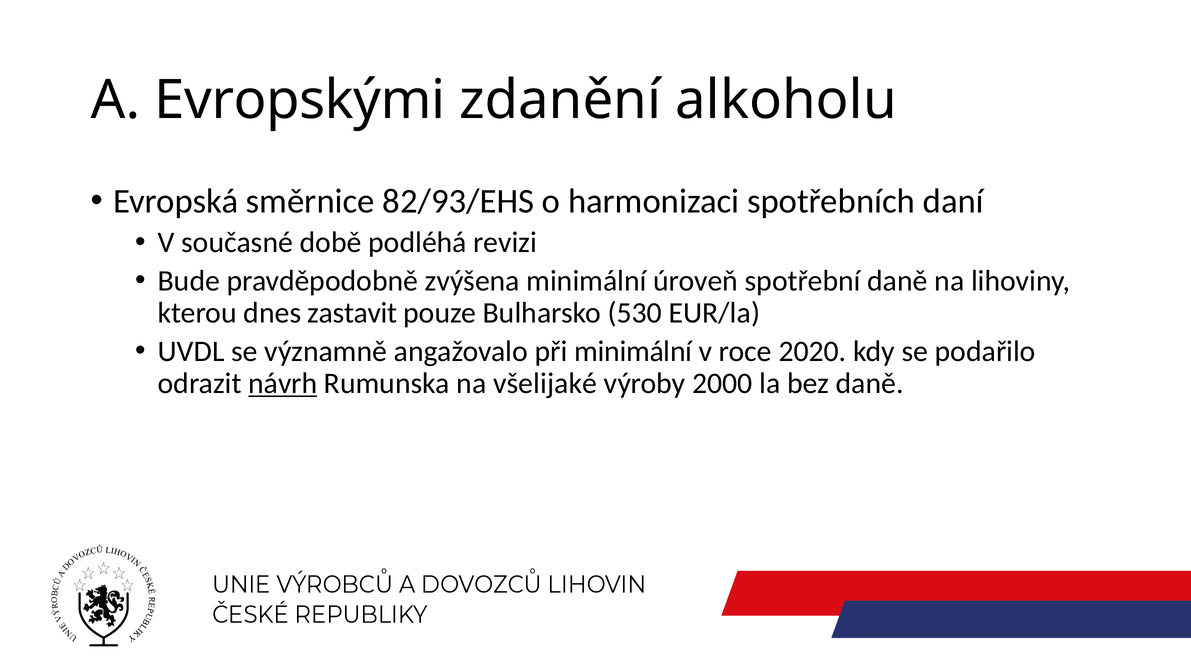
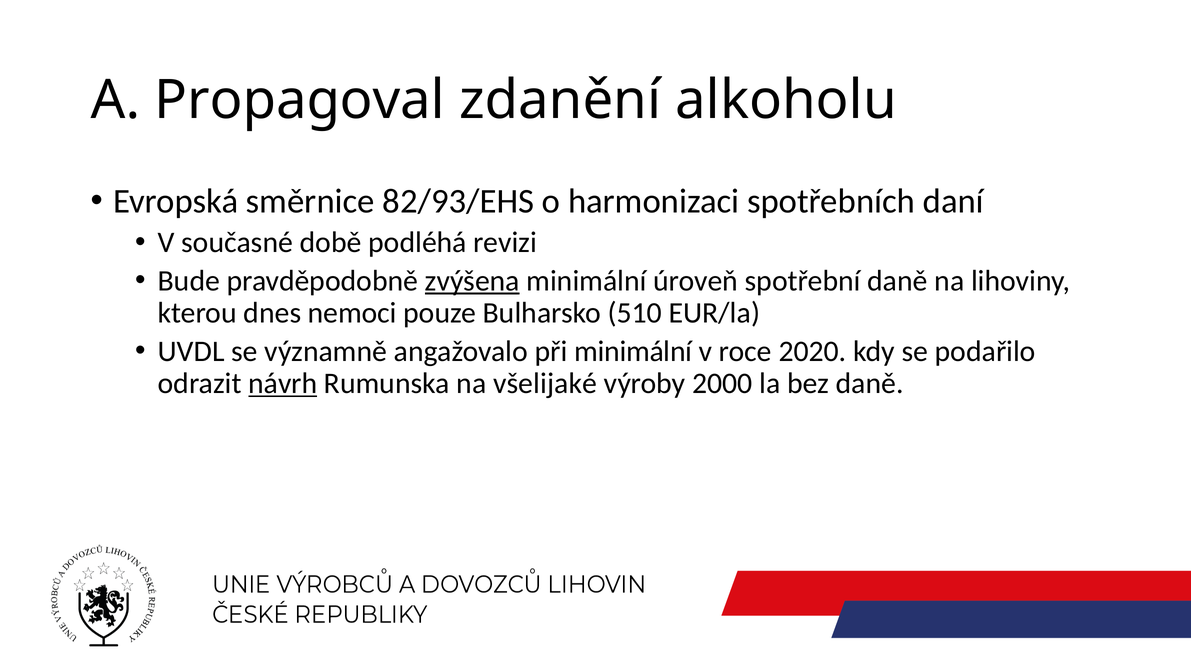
Evropskými: Evropskými -> Propagoval
zvýšena underline: none -> present
zastavit: zastavit -> nemoci
530: 530 -> 510
